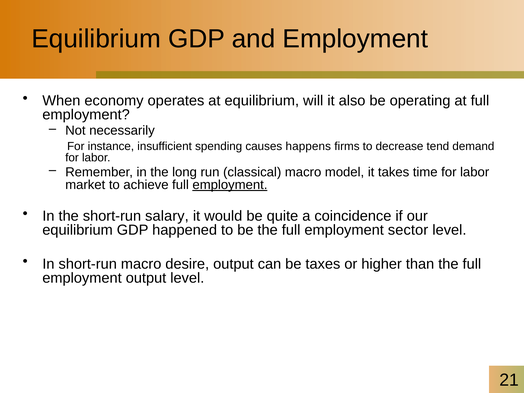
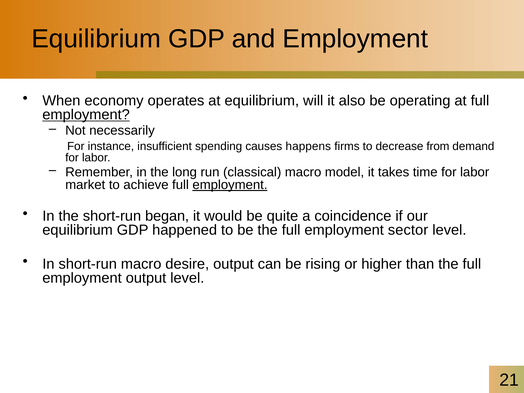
employment at (86, 115) underline: none -> present
tend: tend -> from
salary: salary -> began
taxes: taxes -> rising
